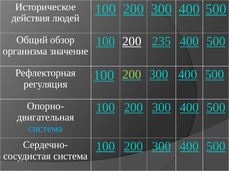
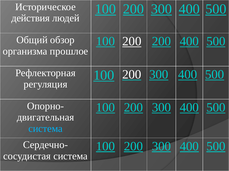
200 235: 235 -> 200
значение: значение -> прошлое
200 at (132, 75) colour: light green -> white
